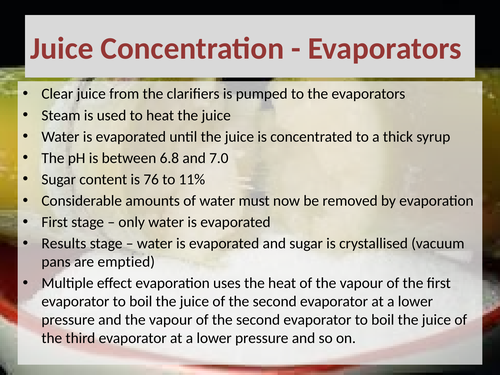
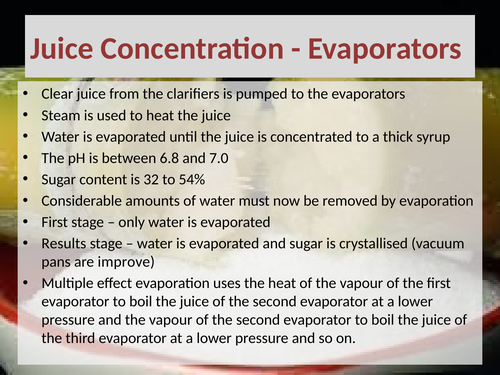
76: 76 -> 32
11%: 11% -> 54%
emptied: emptied -> improve
